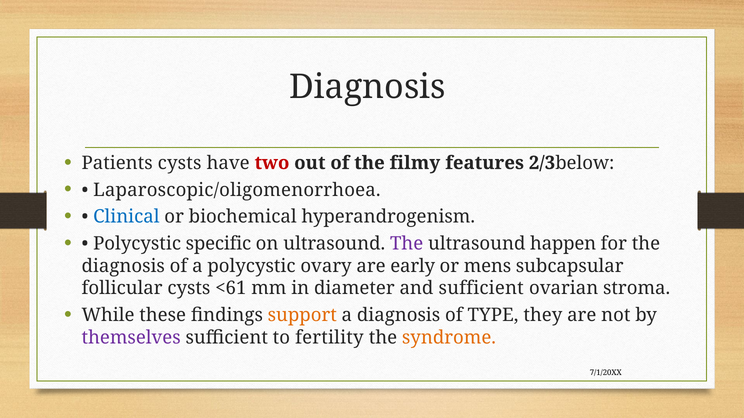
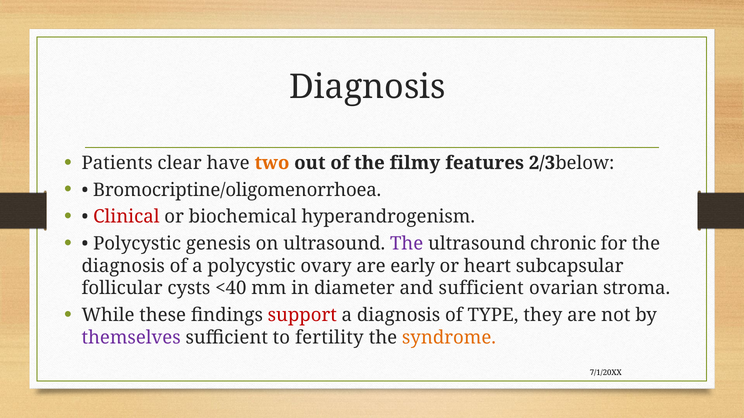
Patients cysts: cysts -> clear
two colour: red -> orange
Laparoscopic/oligomenorrhoea: Laparoscopic/oligomenorrhoea -> Bromocriptine/oligomenorrhoea
Clinical colour: blue -> red
specific: specific -> genesis
happen: happen -> chronic
mens: mens -> heart
<61: <61 -> <40
support colour: orange -> red
